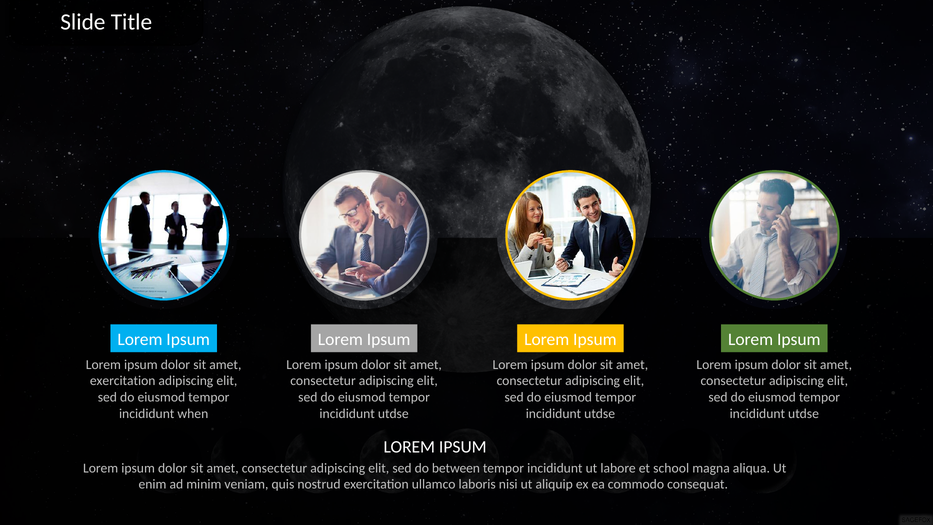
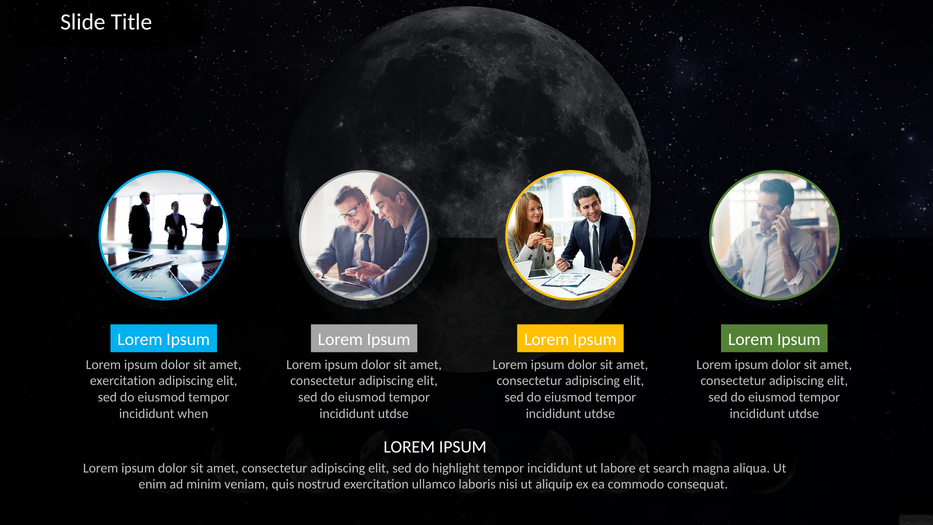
between: between -> highlight
school: school -> search
